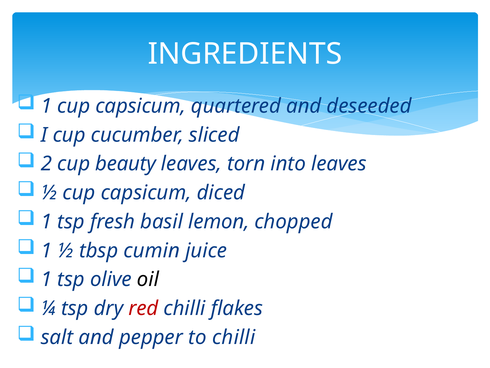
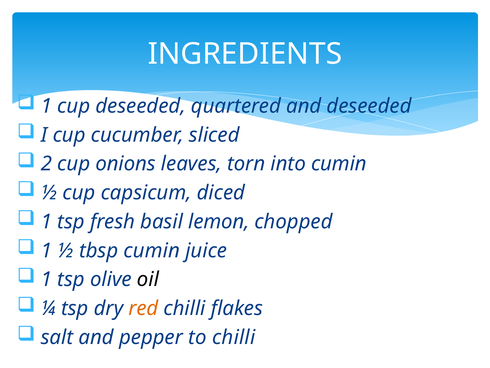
1 cup capsicum: capsicum -> deseeded
beauty: beauty -> onions
into leaves: leaves -> cumin
red colour: red -> orange
